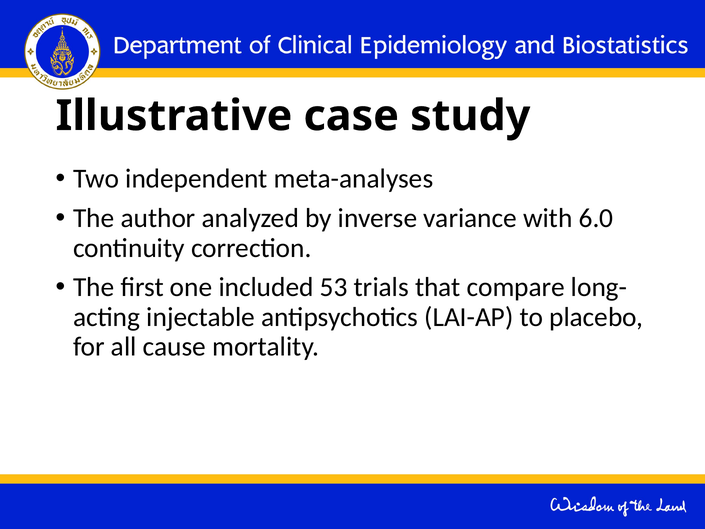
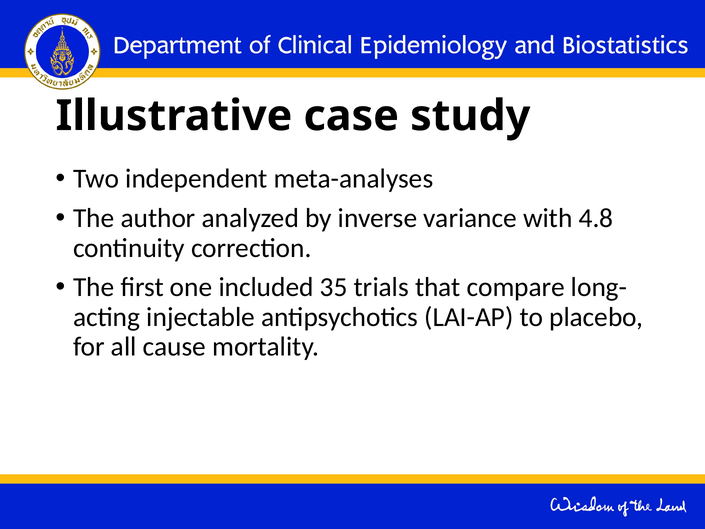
6.0: 6.0 -> 4.8
53: 53 -> 35
